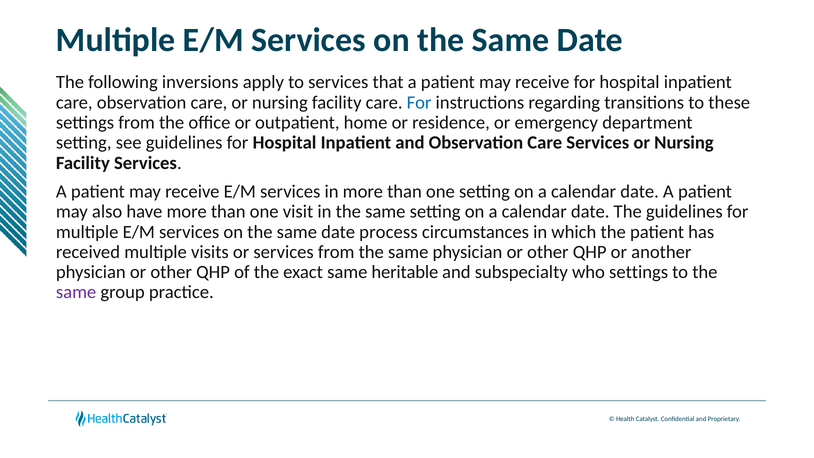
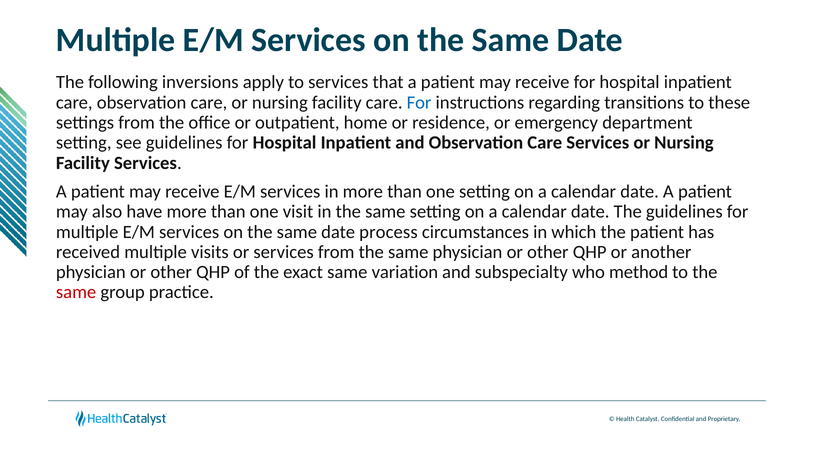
heritable: heritable -> variation
who settings: settings -> method
same at (76, 292) colour: purple -> red
